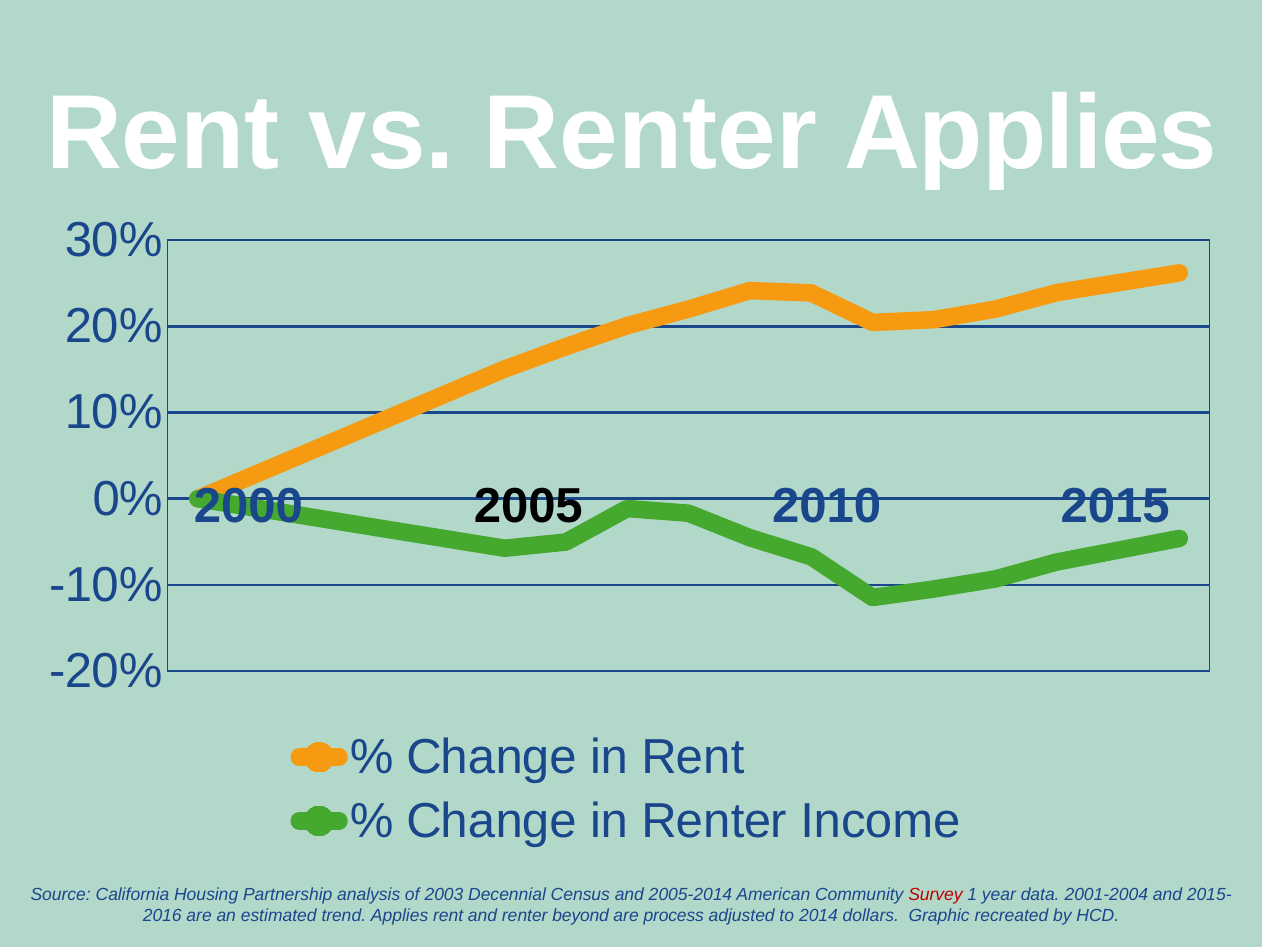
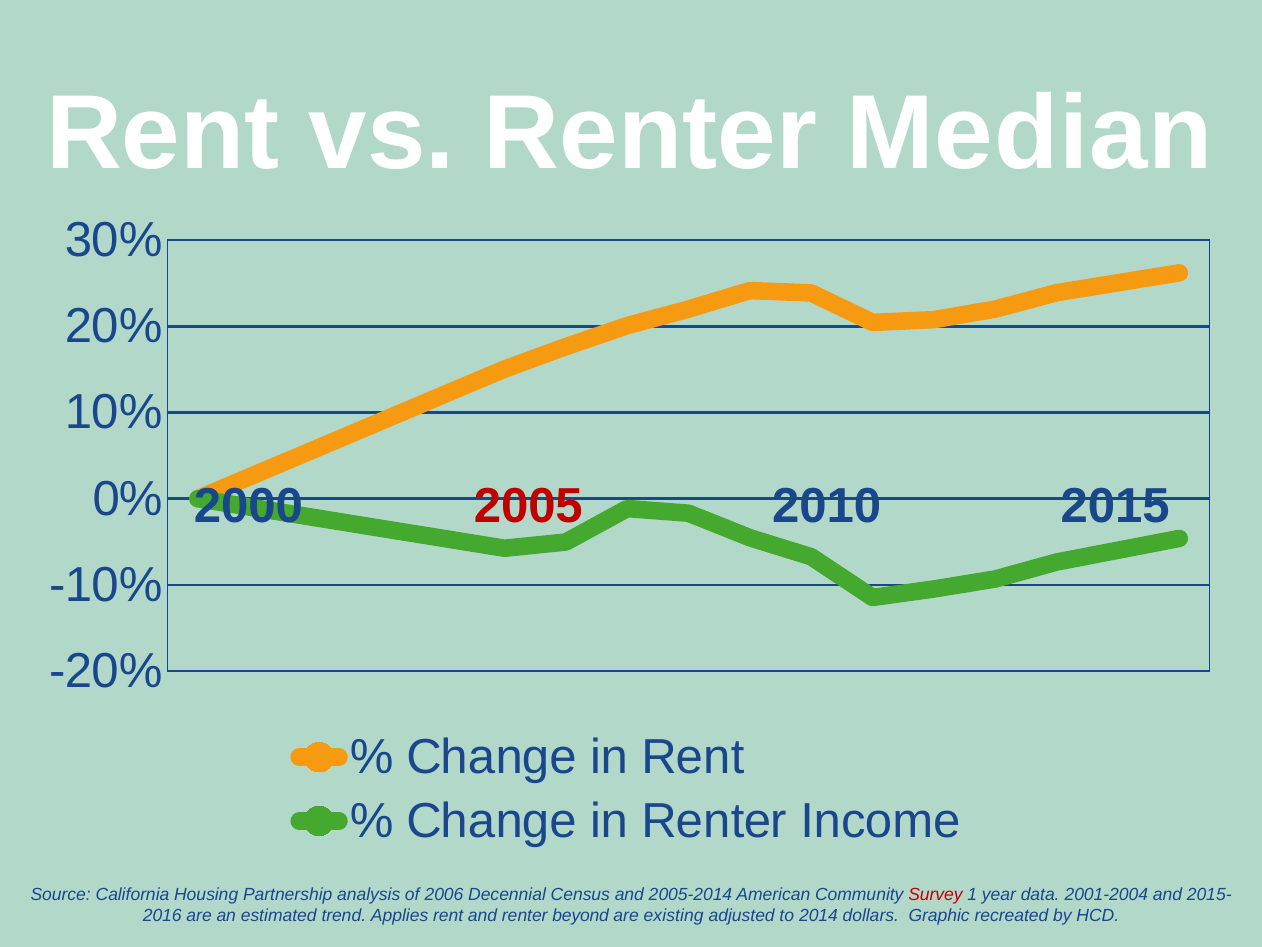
Renter Applies: Applies -> Median
2005 colour: black -> red
2003: 2003 -> 2006
process: process -> existing
